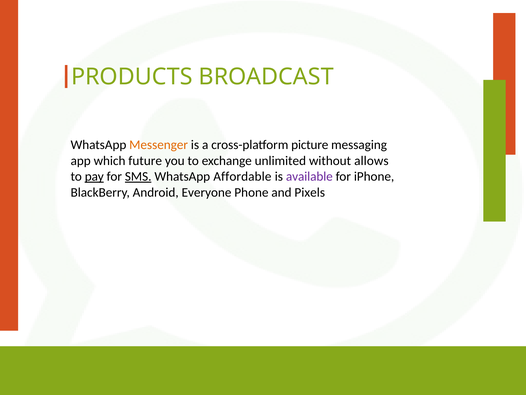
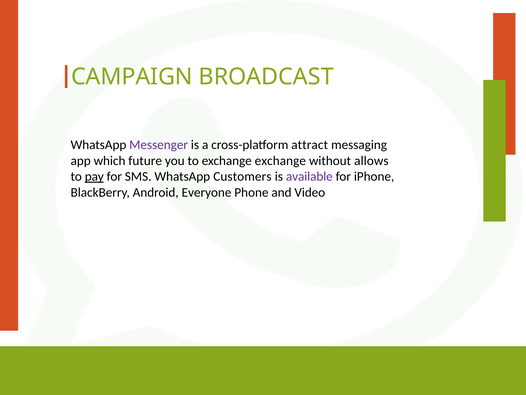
PRODUCTS: PRODUCTS -> CAMPAIGN
Messenger colour: orange -> purple
picture: picture -> attract
exchange unlimited: unlimited -> exchange
SMS underline: present -> none
Affordable: Affordable -> Customers
Pixels: Pixels -> Video
